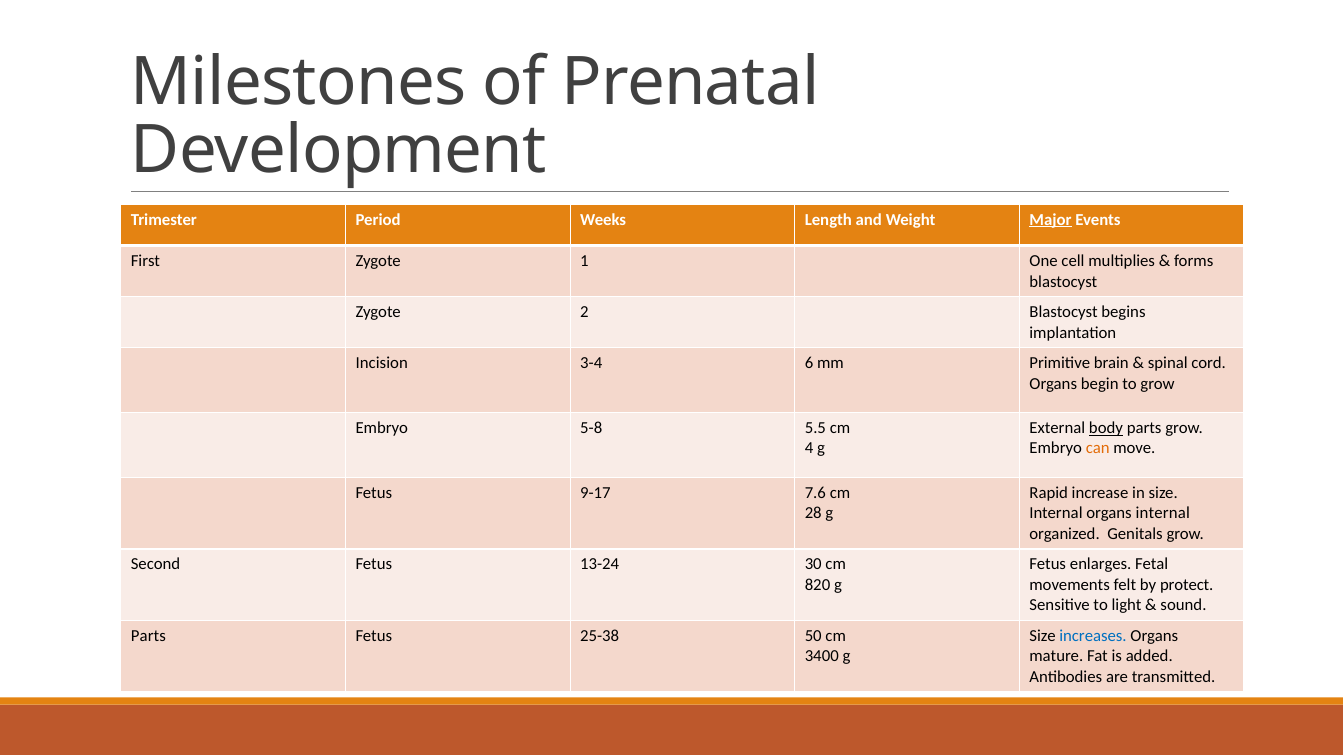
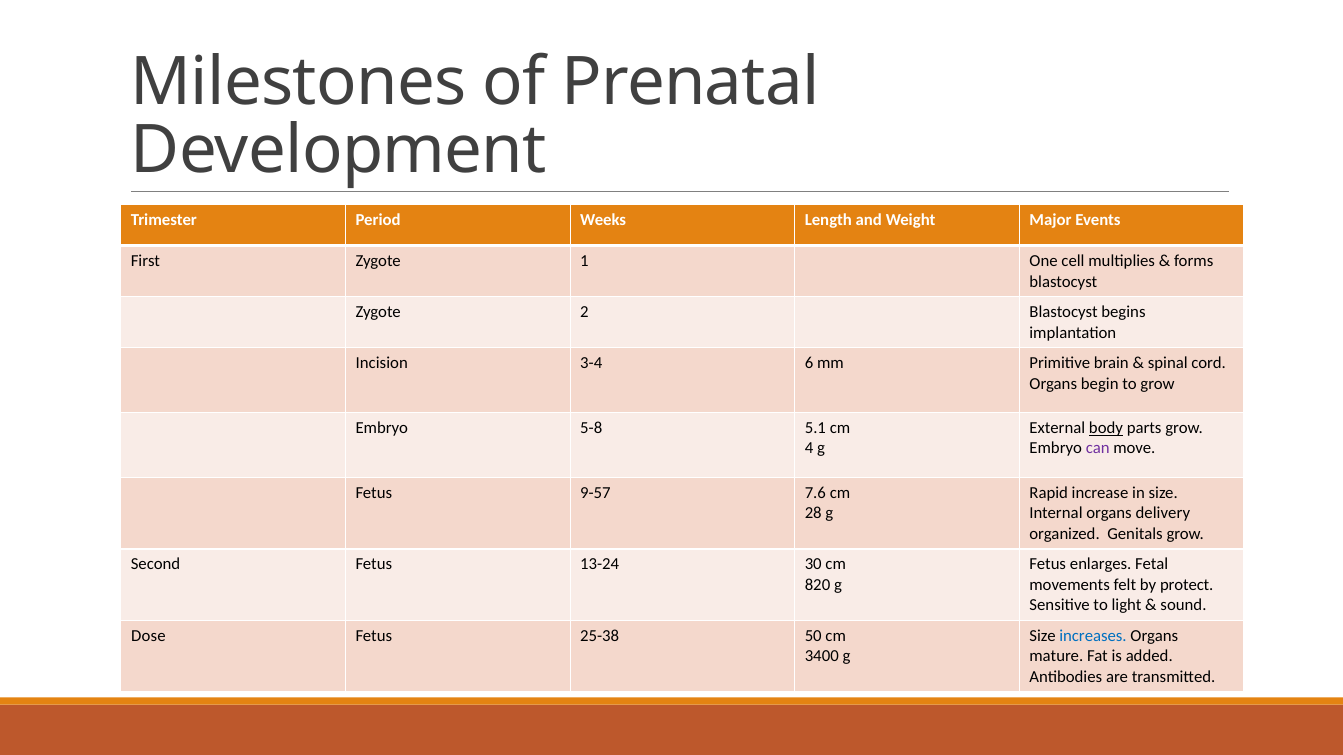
Major underline: present -> none
5.5: 5.5 -> 5.1
can colour: orange -> purple
9-17: 9-17 -> 9-57
organs internal: internal -> delivery
Parts at (148, 636): Parts -> Dose
